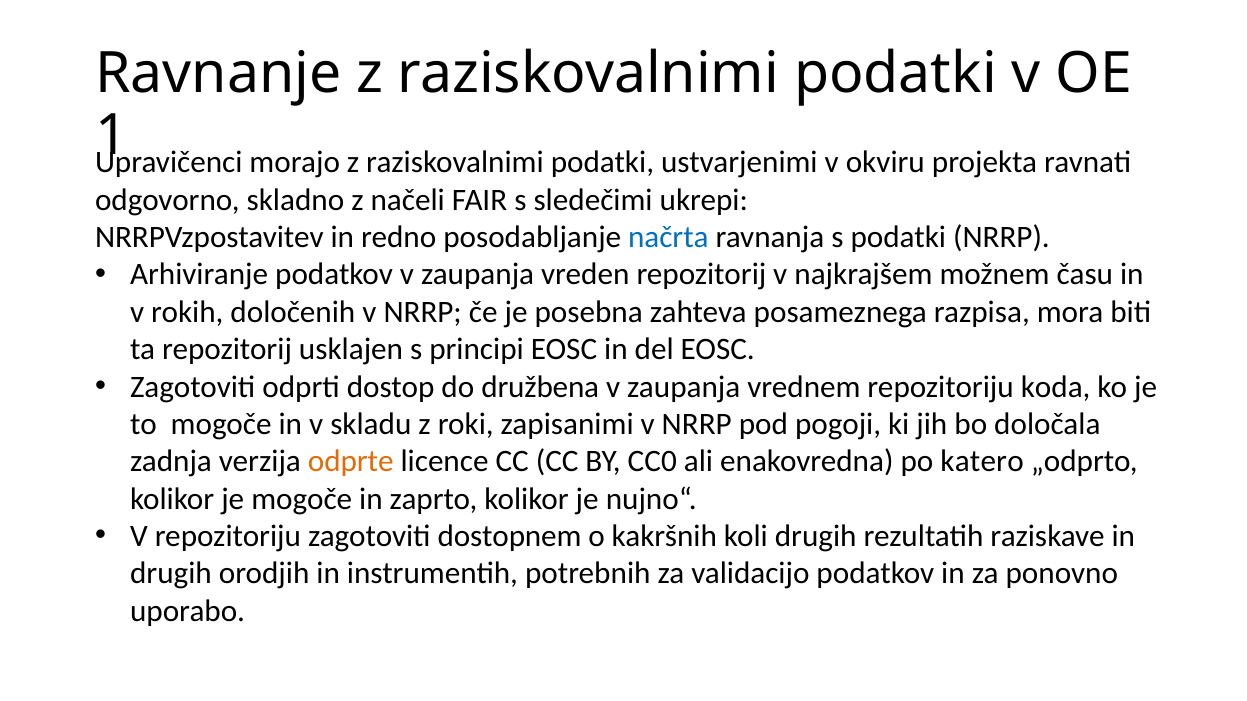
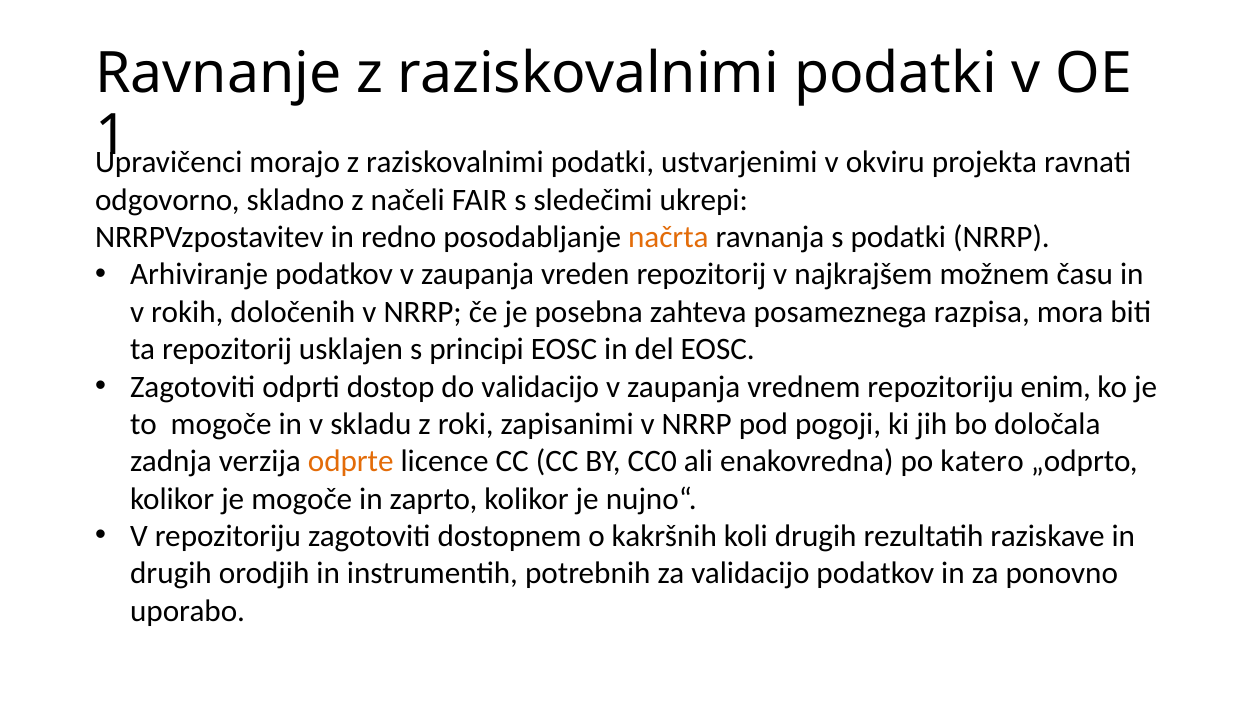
načrta colour: blue -> orange
do družbena: družbena -> validacijo
koda: koda -> enim
